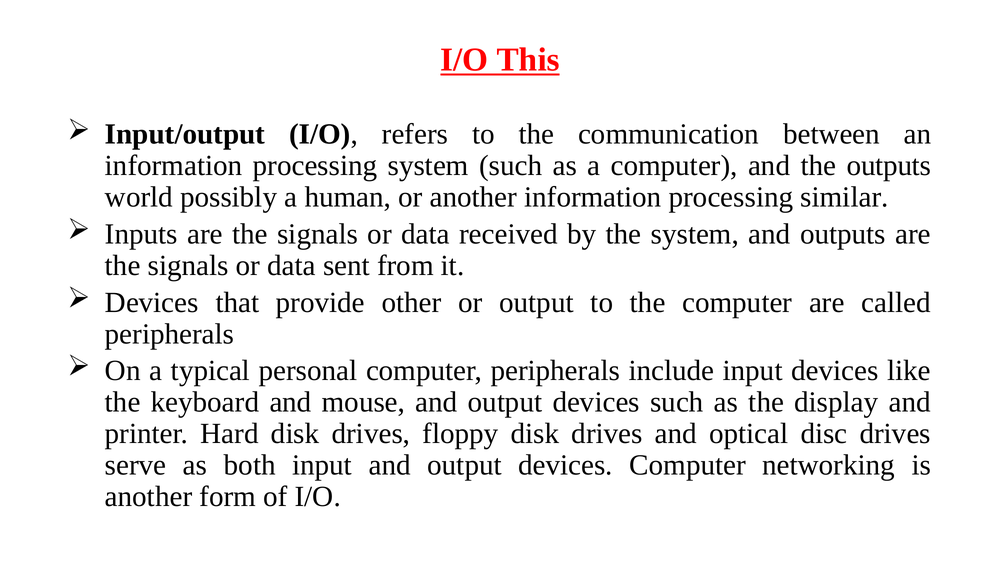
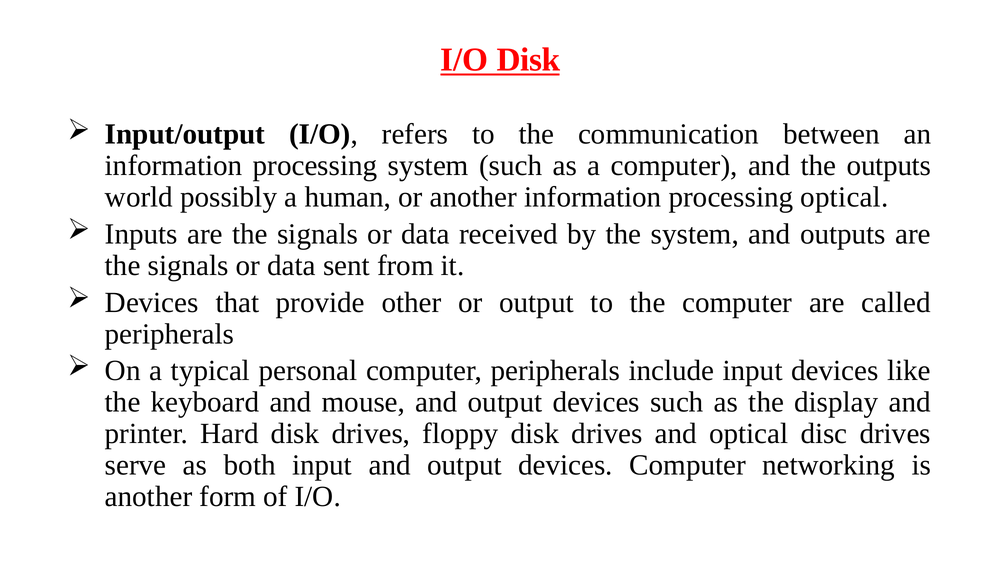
I/O This: This -> Disk
processing similar: similar -> optical
